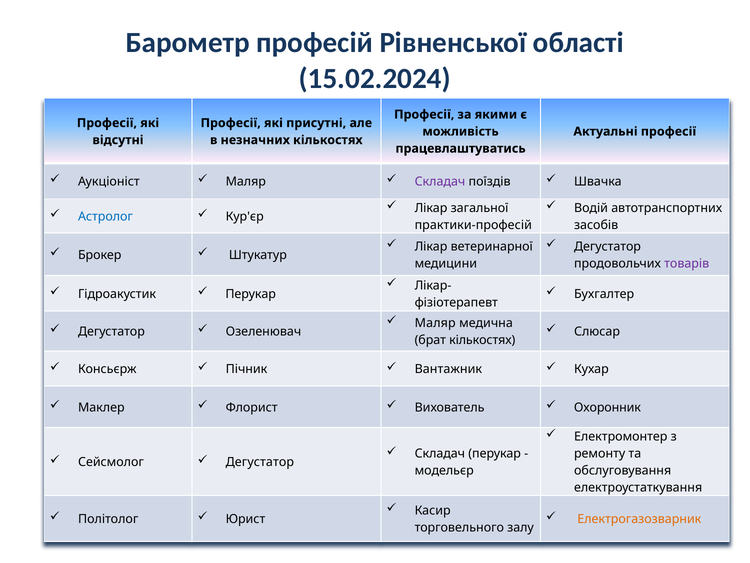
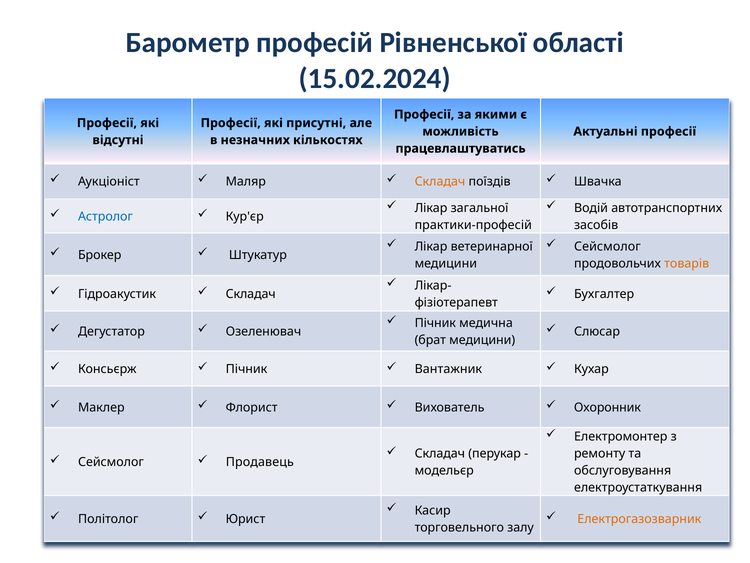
Складач at (440, 182) colour: purple -> orange
Дегустатор at (608, 246): Дегустатор -> Сейсмолог
товарів colour: purple -> orange
Перукар at (251, 294): Перукар -> Складач
Маляр at (435, 323): Маляр -> Пічник
брат кількостях: кількостях -> медицини
Дегустатор at (260, 462): Дегустатор -> Продавець
